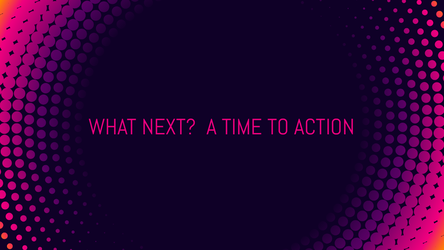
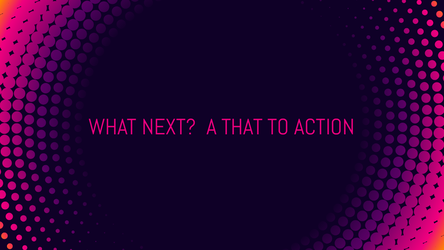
TIME: TIME -> THAT
